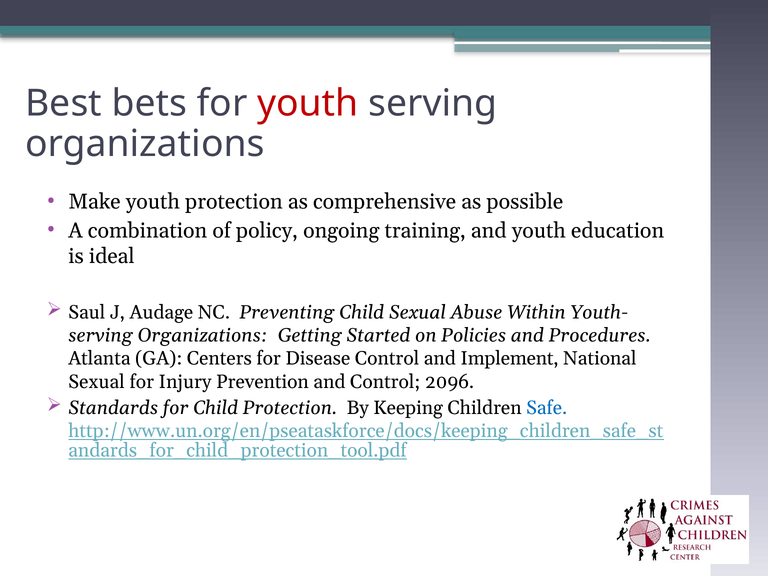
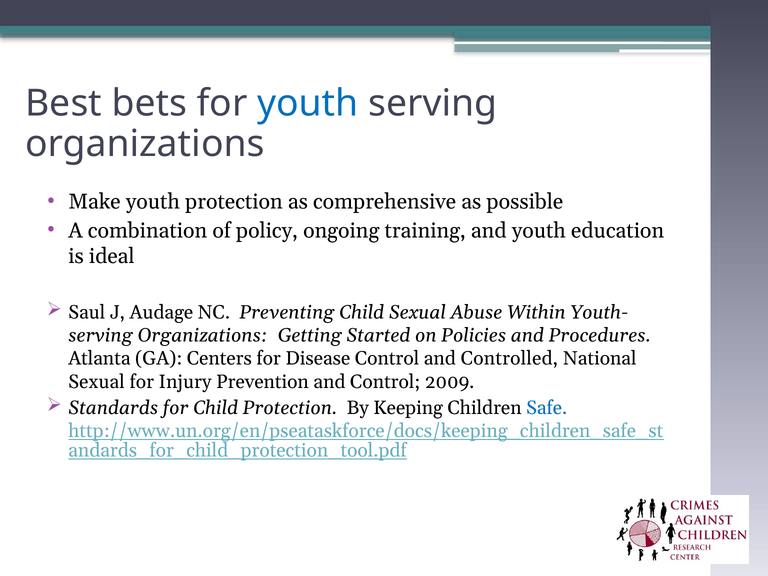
youth at (308, 104) colour: red -> blue
Implement: Implement -> Controlled
2096: 2096 -> 2009
